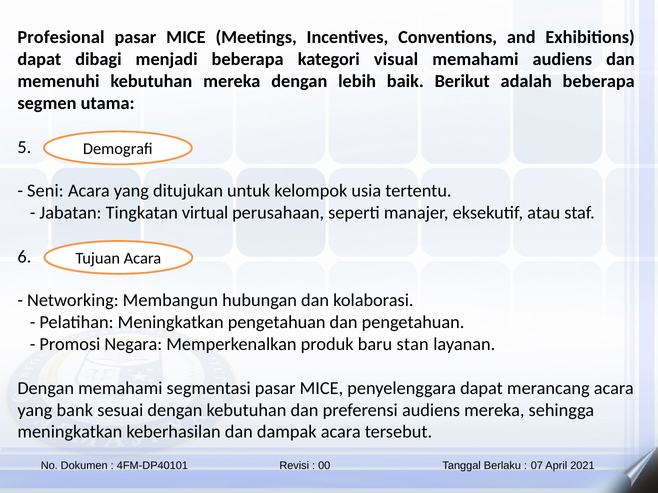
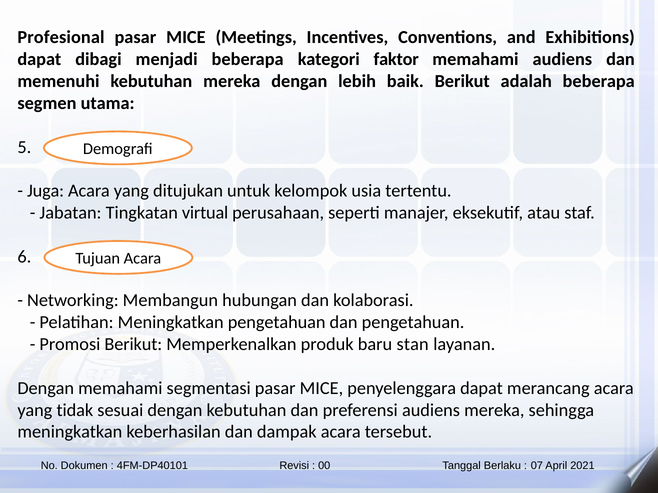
visual: visual -> faktor
Seni: Seni -> Juga
Promosi Negara: Negara -> Berikut
bank: bank -> tidak
